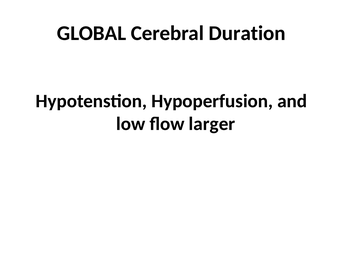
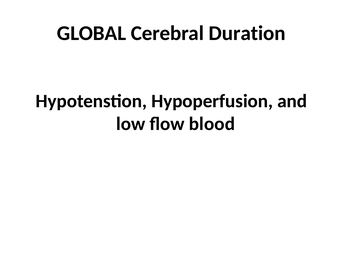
larger: larger -> blood
